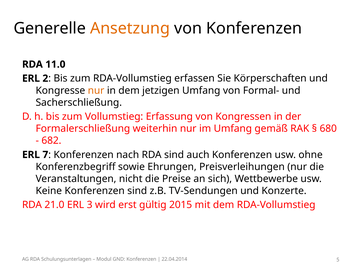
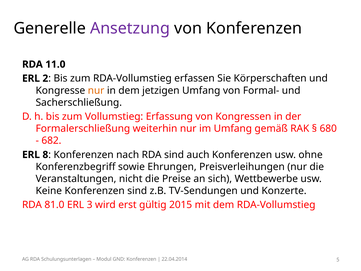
Ansetzung colour: orange -> purple
7: 7 -> 8
21.0: 21.0 -> 81.0
